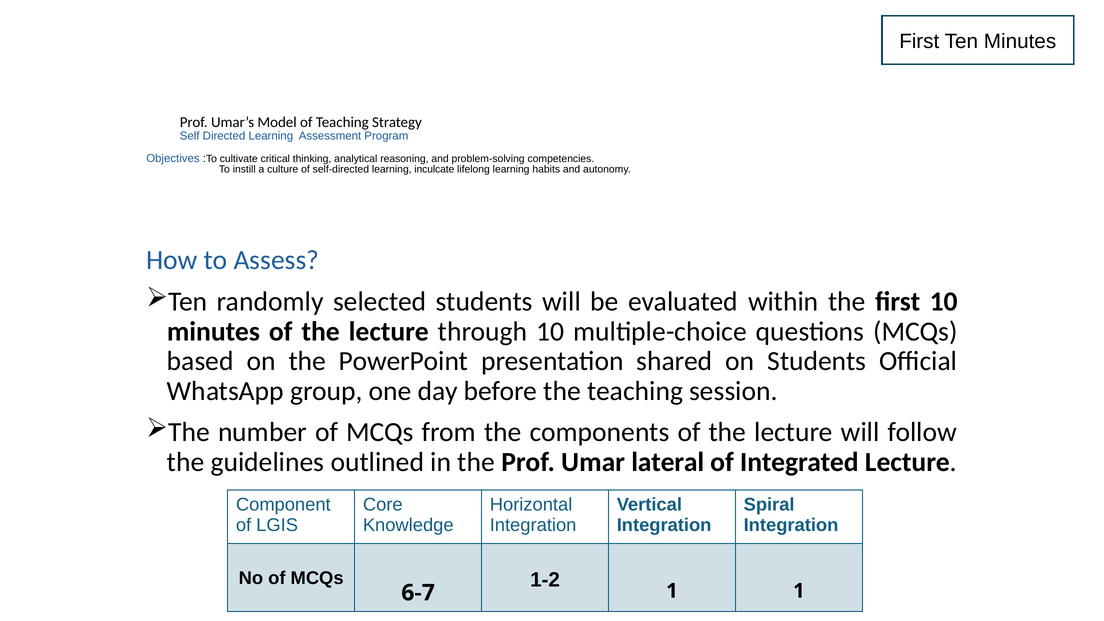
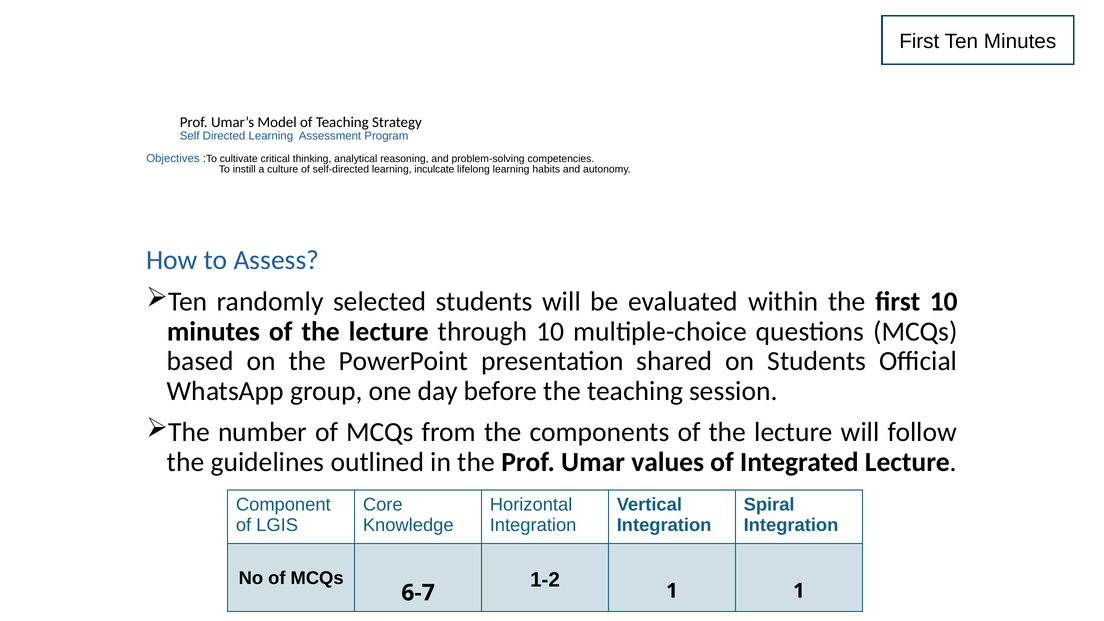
lateral: lateral -> values
